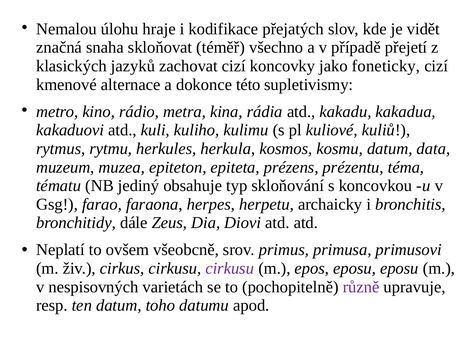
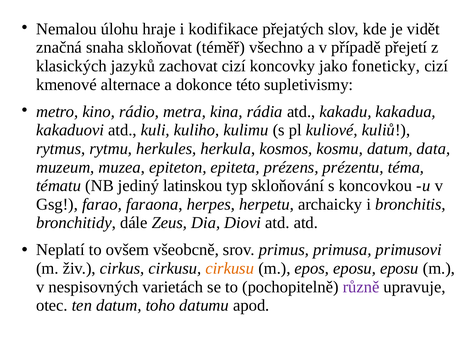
obsahuje: obsahuje -> latinskou
cirkusu at (230, 268) colour: purple -> orange
resp: resp -> otec
